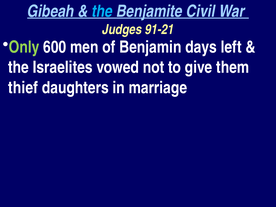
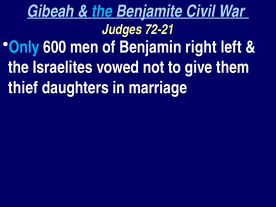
91-21: 91-21 -> 72-21
Only colour: light green -> light blue
days: days -> right
